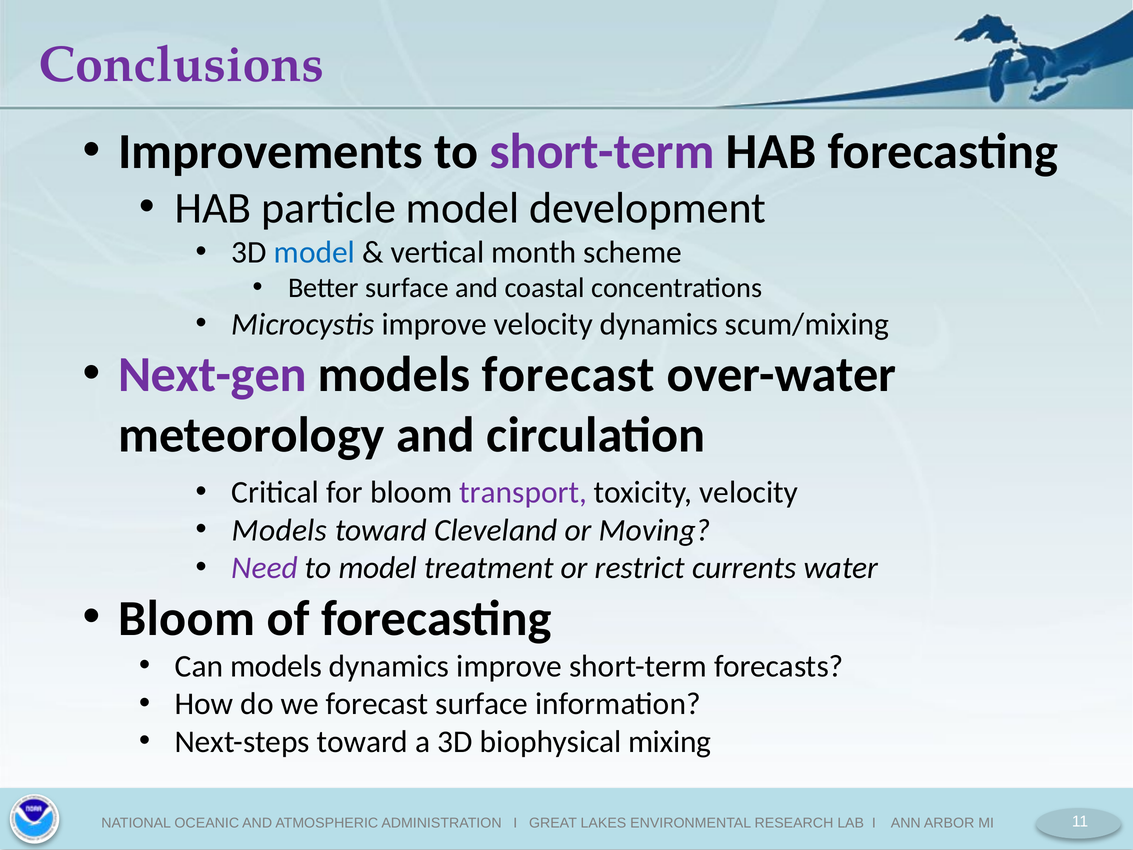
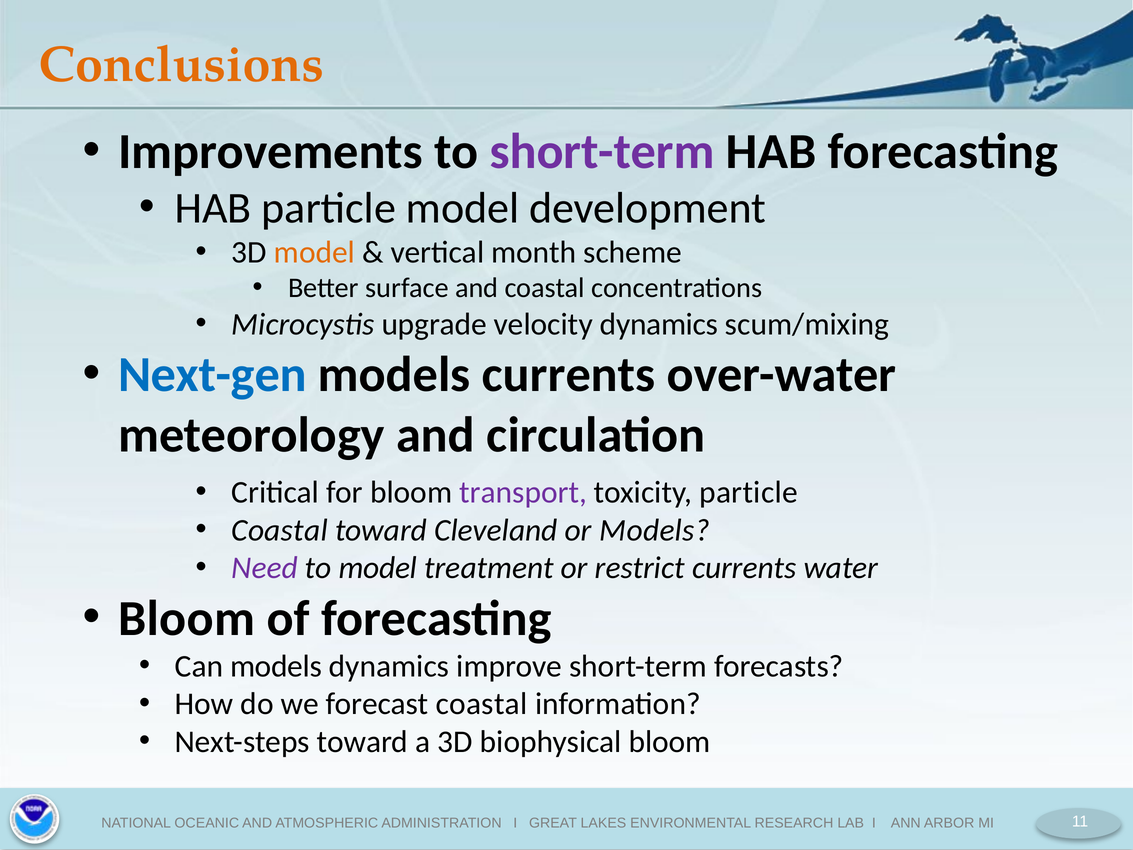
Conclusions colour: purple -> orange
model at (314, 252) colour: blue -> orange
Microcystis improve: improve -> upgrade
Next-gen colour: purple -> blue
models forecast: forecast -> currents
toxicity velocity: velocity -> particle
Models at (280, 530): Models -> Coastal
or Moving: Moving -> Models
forecast surface: surface -> coastal
biophysical mixing: mixing -> bloom
